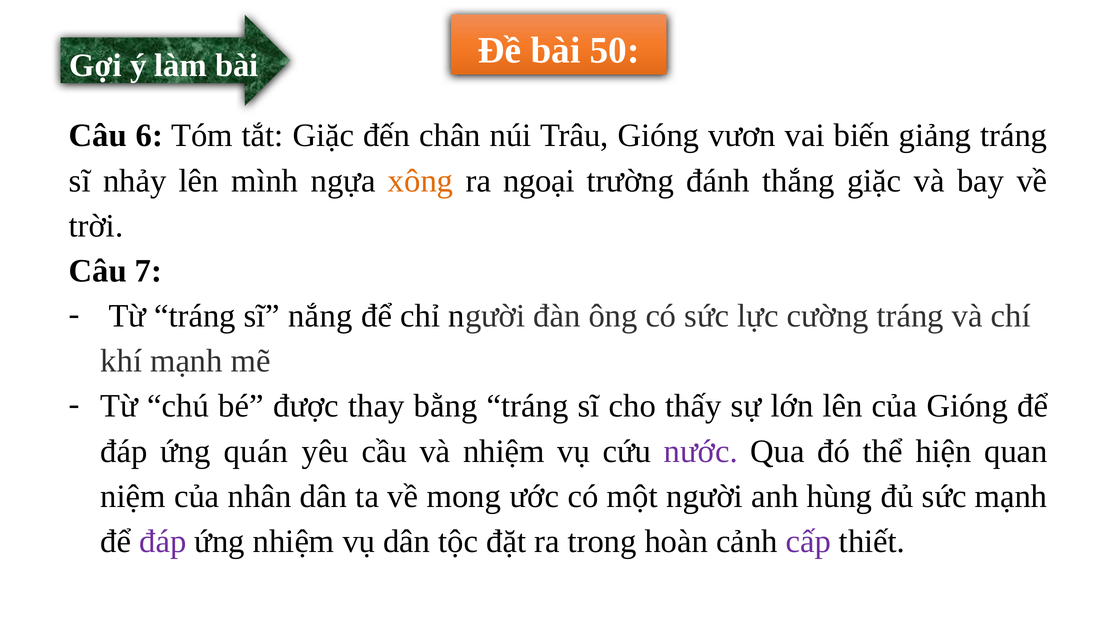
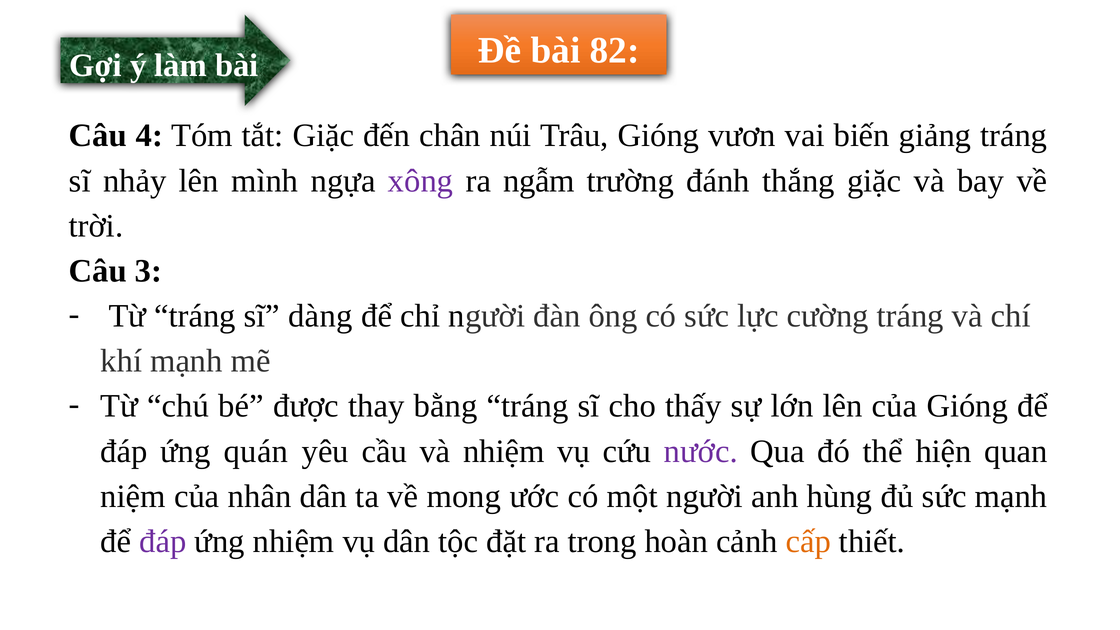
50: 50 -> 82
6: 6 -> 4
xông colour: orange -> purple
ngoại: ngoại -> ngẫm
7: 7 -> 3
nắng: nắng -> dàng
cấp colour: purple -> orange
